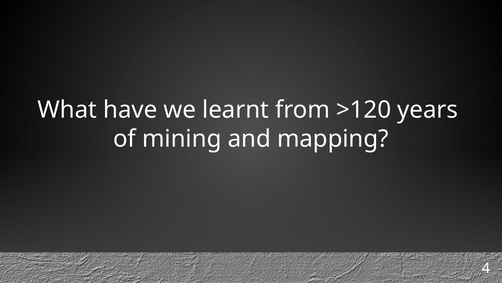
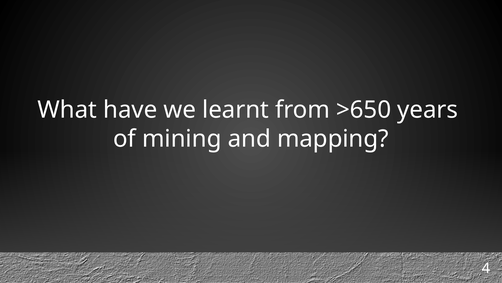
>120: >120 -> >650
